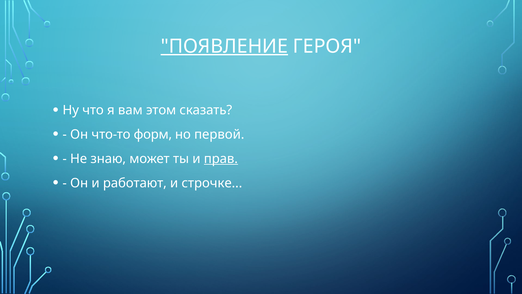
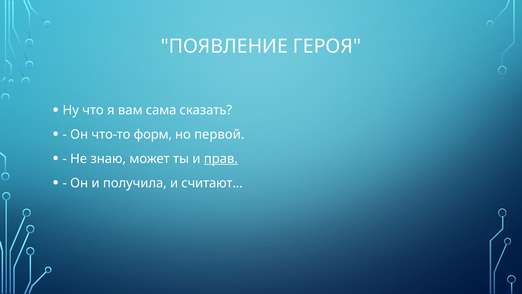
ПОЯВЛЕНИЕ underline: present -> none
этом: этом -> сама
работают: работают -> получила
строчке: строчке -> считают
